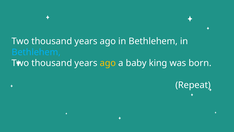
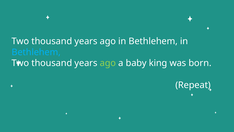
ago at (108, 63) colour: yellow -> light green
